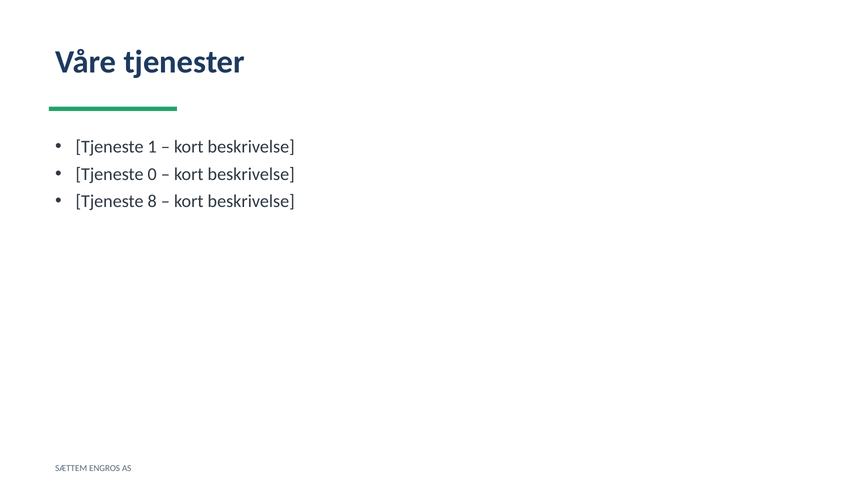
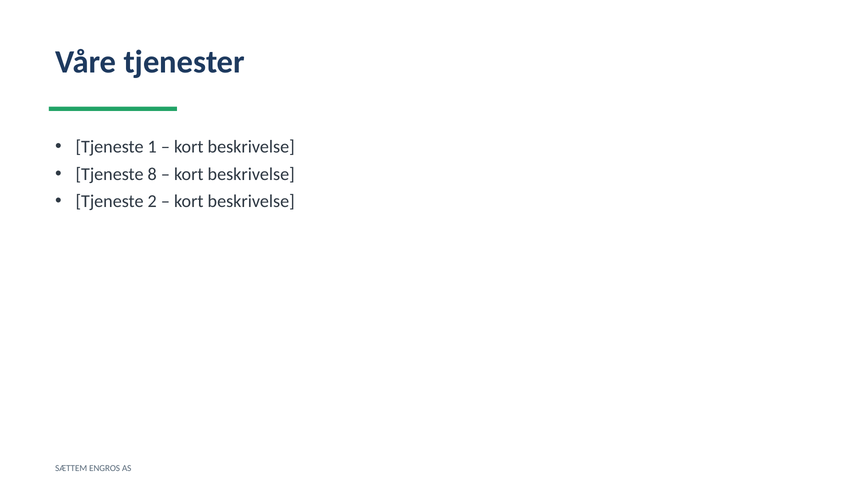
0: 0 -> 8
8: 8 -> 2
